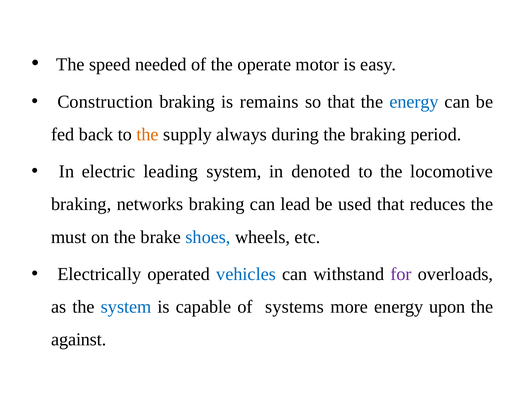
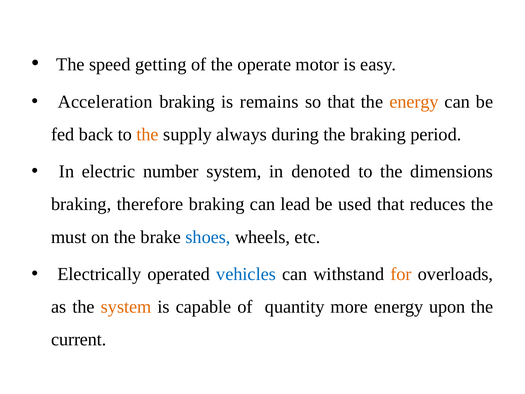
needed: needed -> getting
Construction: Construction -> Acceleration
energy at (414, 102) colour: blue -> orange
leading: leading -> number
locomotive: locomotive -> dimensions
networks: networks -> therefore
for colour: purple -> orange
system at (126, 307) colour: blue -> orange
systems: systems -> quantity
against: against -> current
